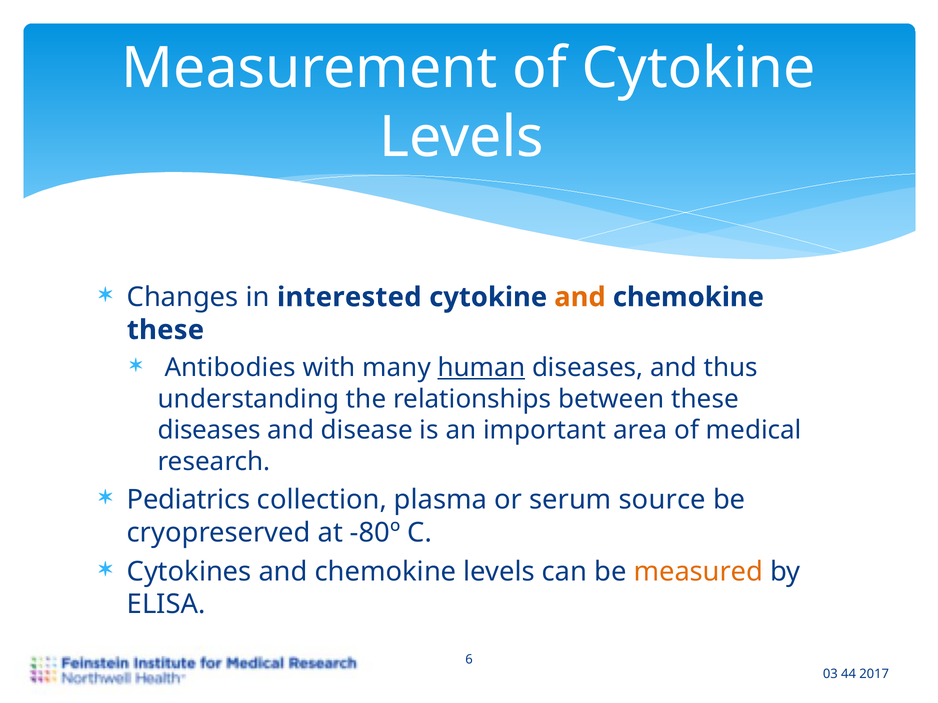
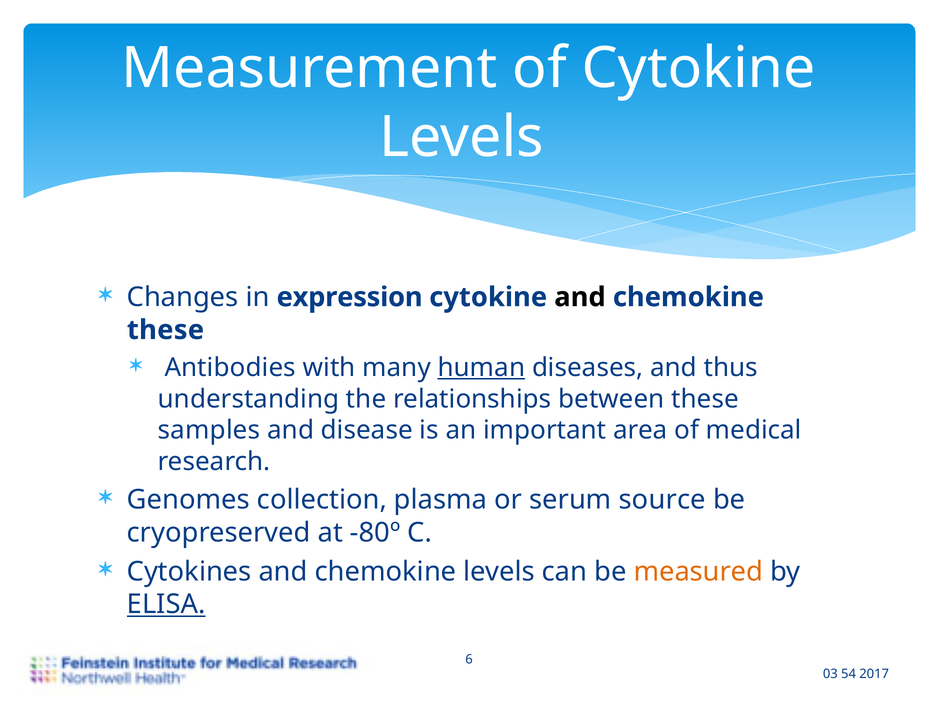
interested: interested -> expression
and at (580, 297) colour: orange -> black
diseases at (209, 430): diseases -> samples
Pediatrics: Pediatrics -> Genomes
ELISA underline: none -> present
44: 44 -> 54
